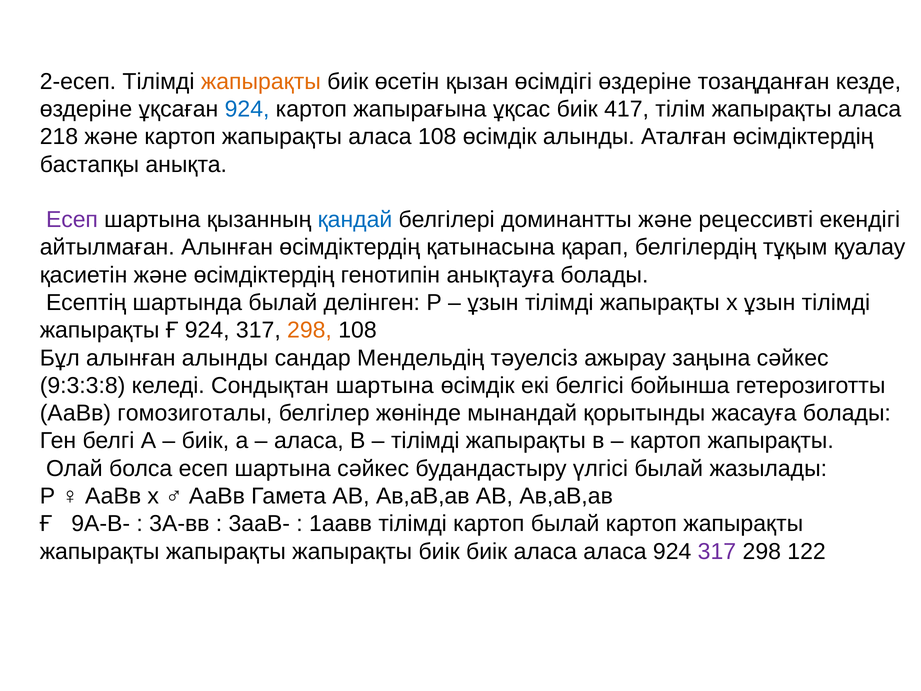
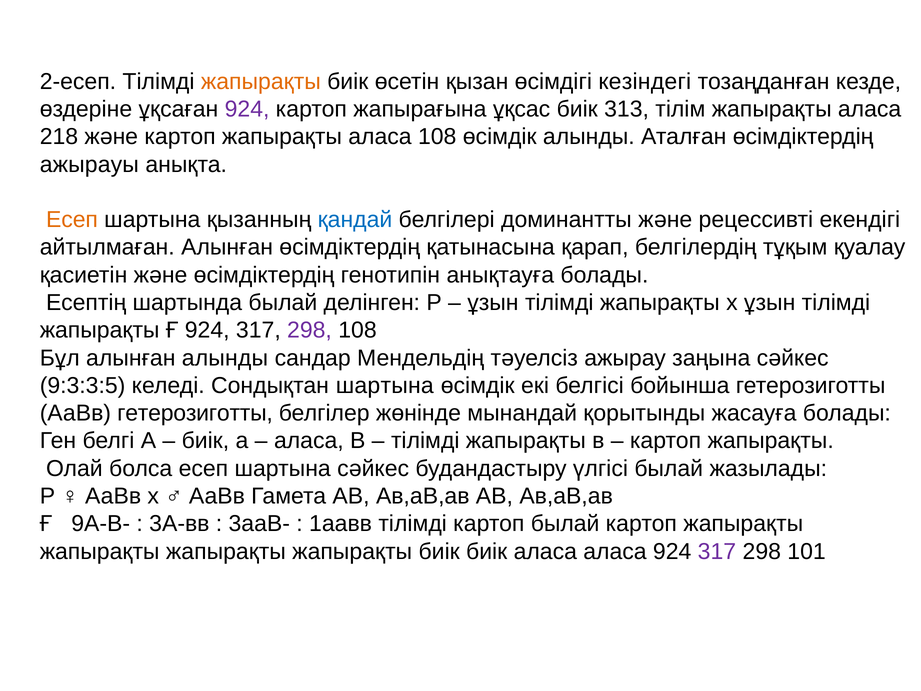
өсімдігі өздеріне: өздеріне -> кезіндегі
924 at (247, 109) colour: blue -> purple
417: 417 -> 313
бастапқы: бастапқы -> ажырауы
Есеп at (72, 220) colour: purple -> orange
298 at (309, 330) colour: orange -> purple
9:3:3:8: 9:3:3:8 -> 9:3:3:5
АаВв гомозиготалы: гомозиготалы -> гетерозиготты
122: 122 -> 101
